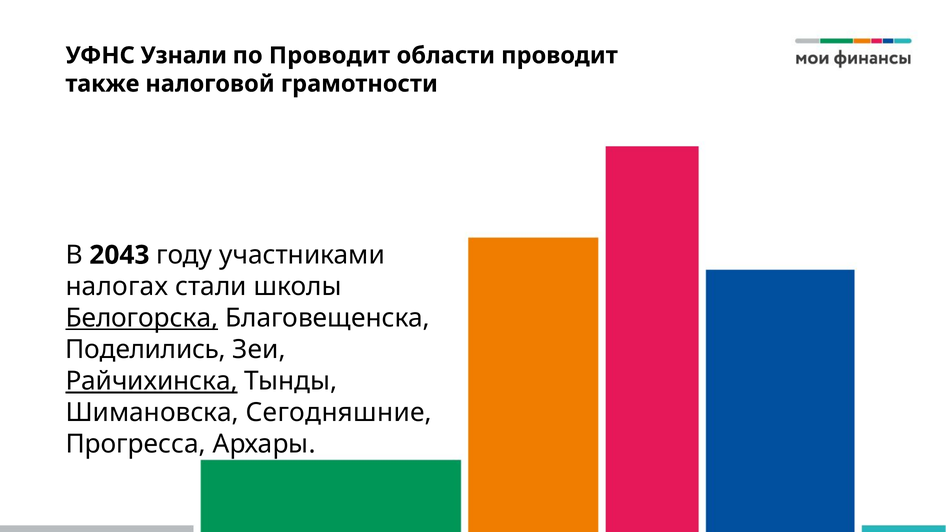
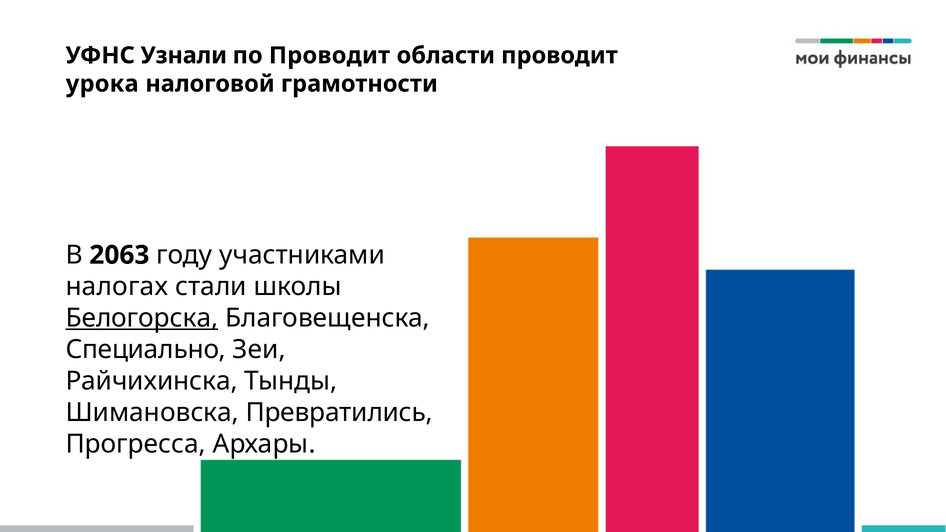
также: также -> урока
2043: 2043 -> 2063
Поделились: Поделились -> Специально
Райчихинска underline: present -> none
Сегодняшние: Сегодняшние -> Превратились
